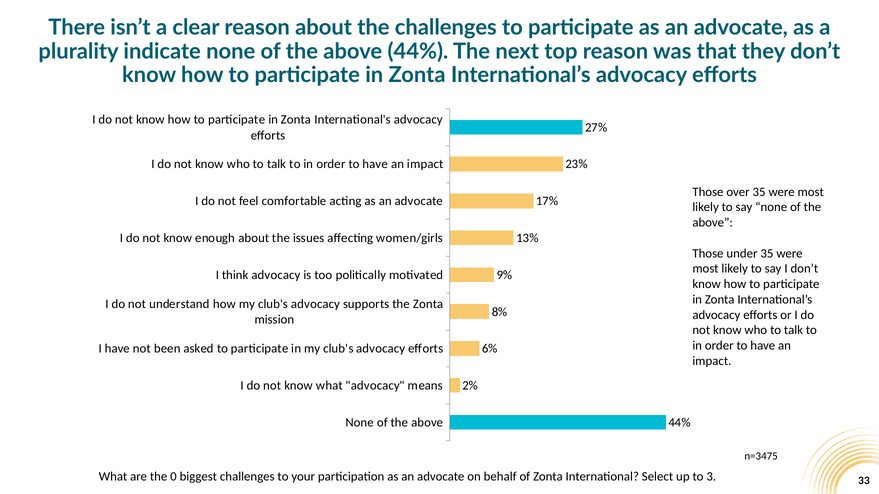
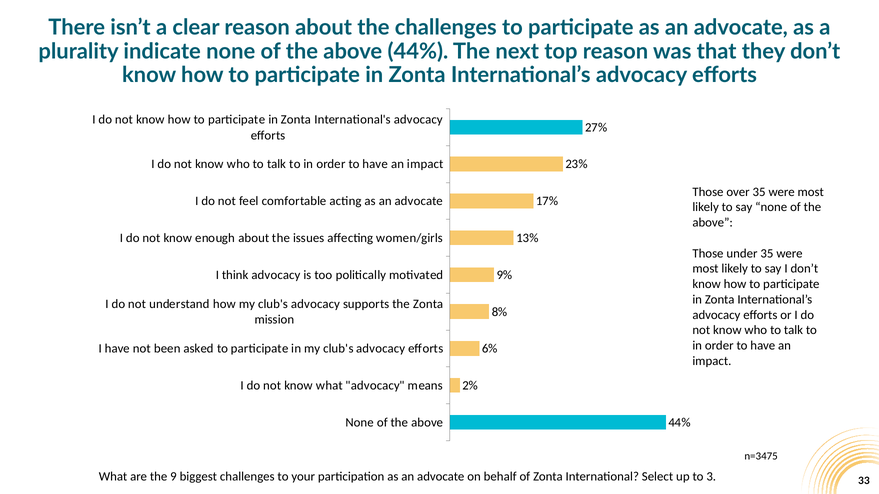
0: 0 -> 9
